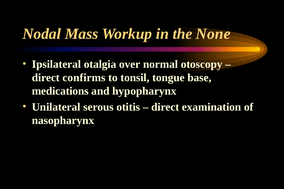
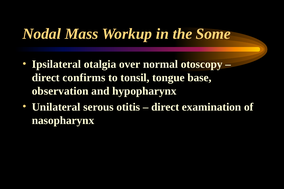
None: None -> Some
medications: medications -> observation
